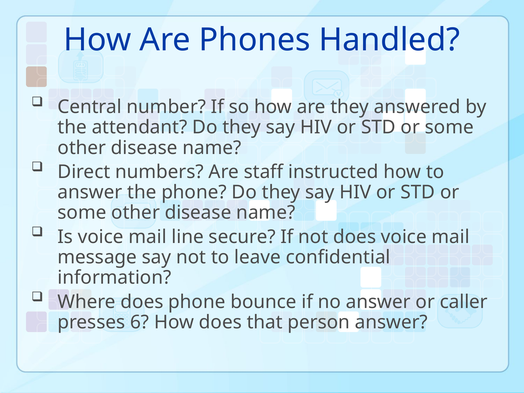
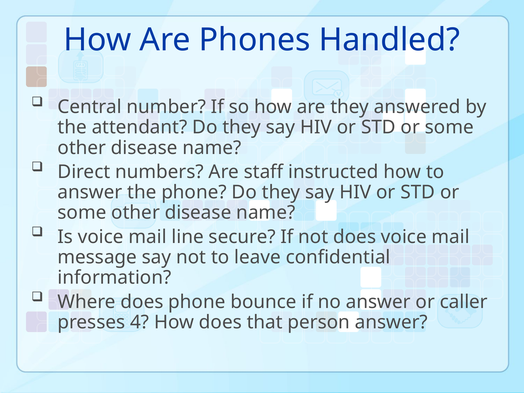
6: 6 -> 4
